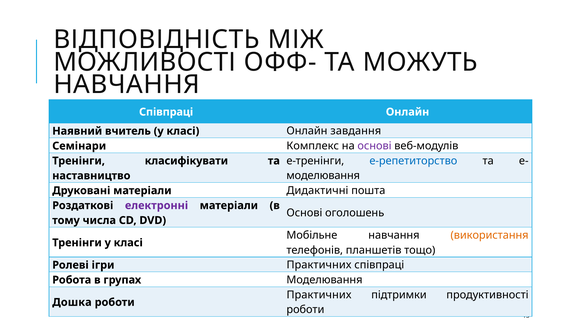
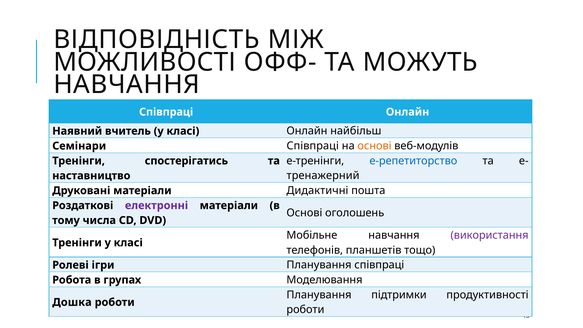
завдання: завдання -> найбільш
Комплекс at (313, 146): Комплекс -> Співпраці
основі at (375, 146) colour: purple -> orange
класифікувати: класифікувати -> спостерігатись
моделювання at (323, 176): моделювання -> тренажерний
використання colour: orange -> purple
Практичних at (319, 265): Практичних -> Планування
Практичних at (319, 295): Практичних -> Планування
